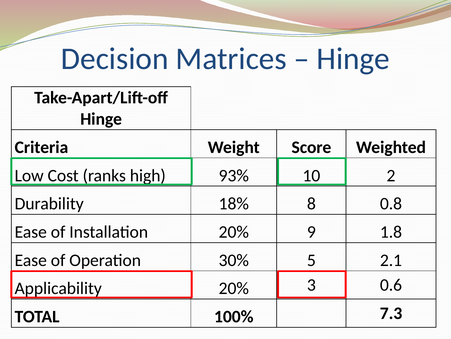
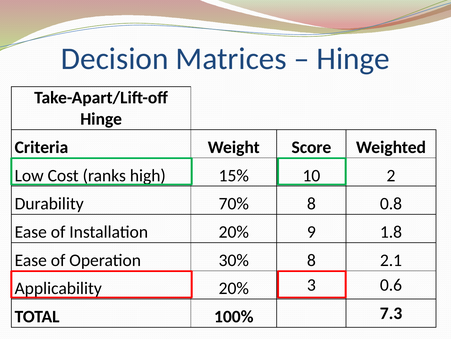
93%: 93% -> 15%
18%: 18% -> 70%
30% 5: 5 -> 8
